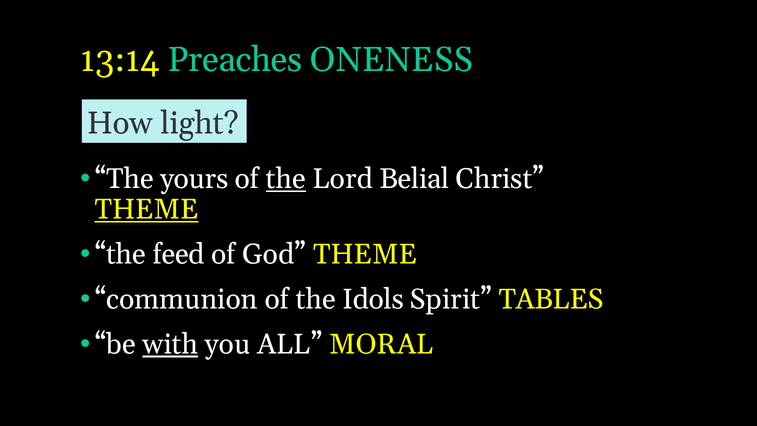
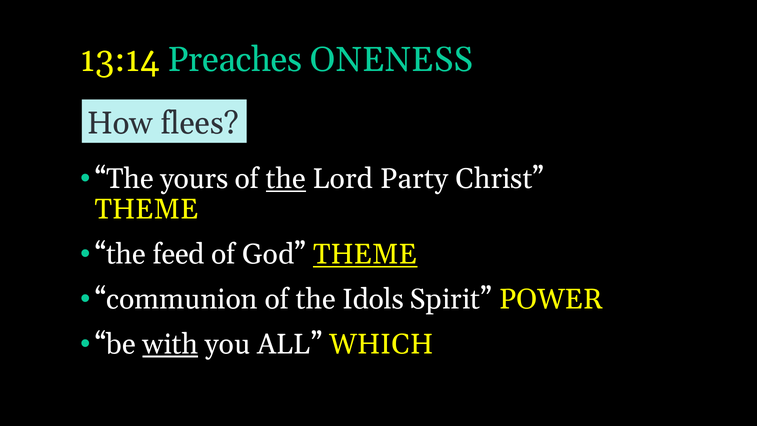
light: light -> flees
Belial: Belial -> Party
THEME at (147, 210) underline: present -> none
THEME at (365, 254) underline: none -> present
TABLES: TABLES -> POWER
MORAL: MORAL -> WHICH
